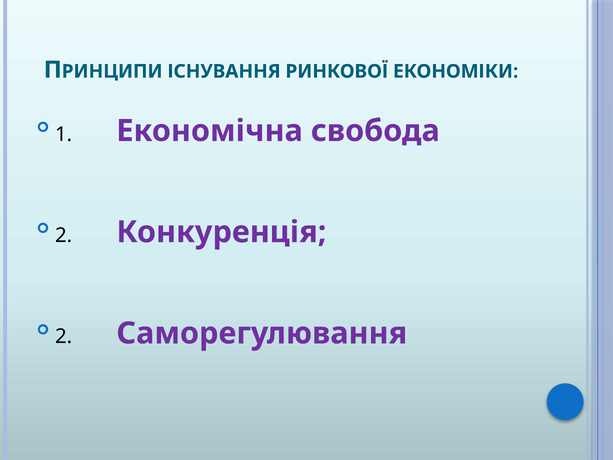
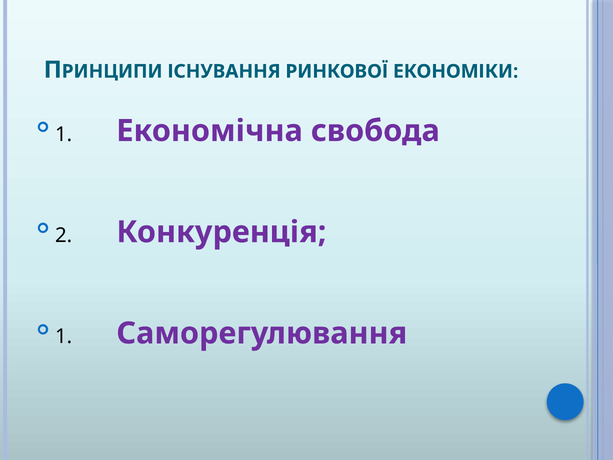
2 at (64, 337): 2 -> 1
